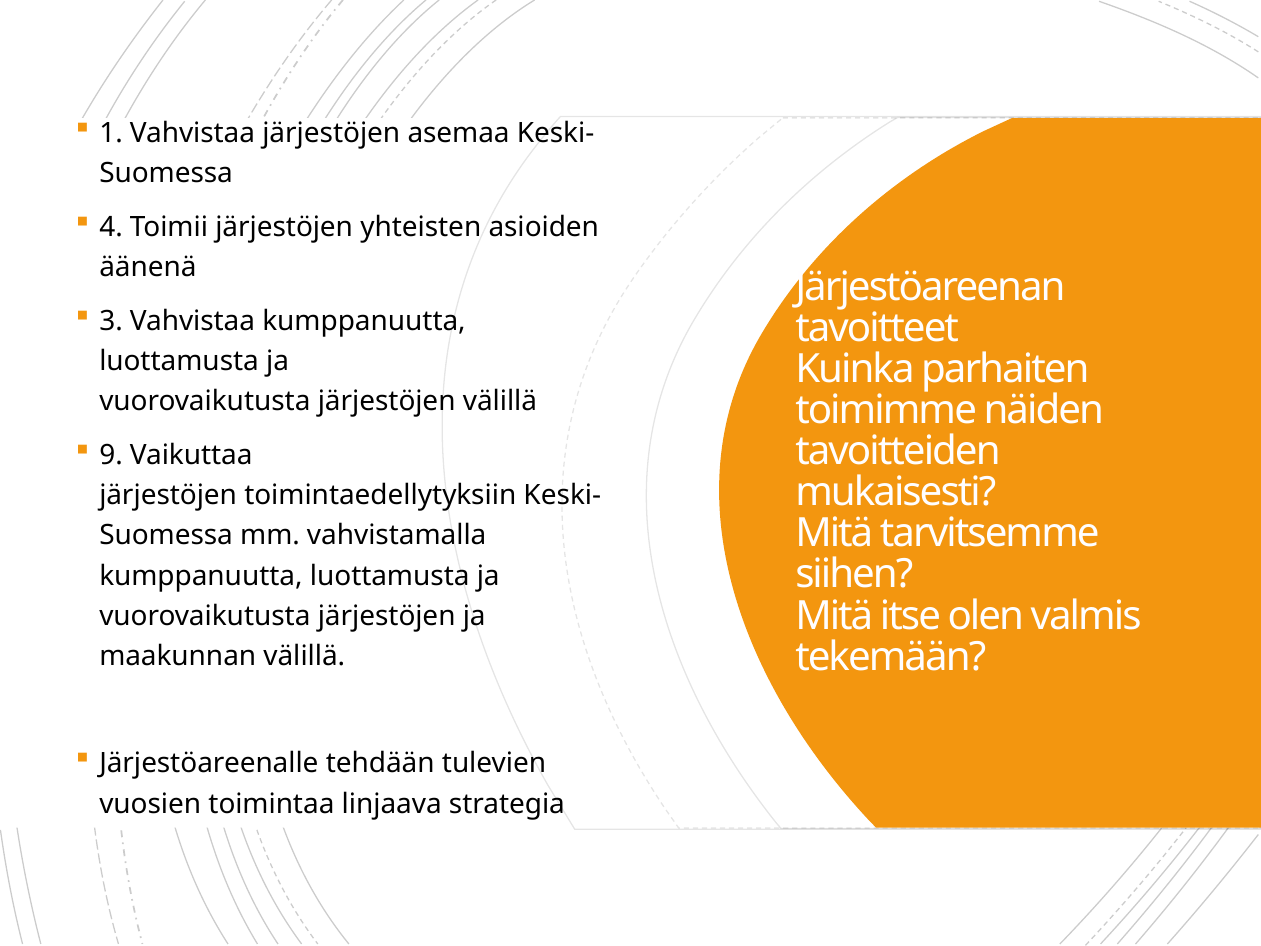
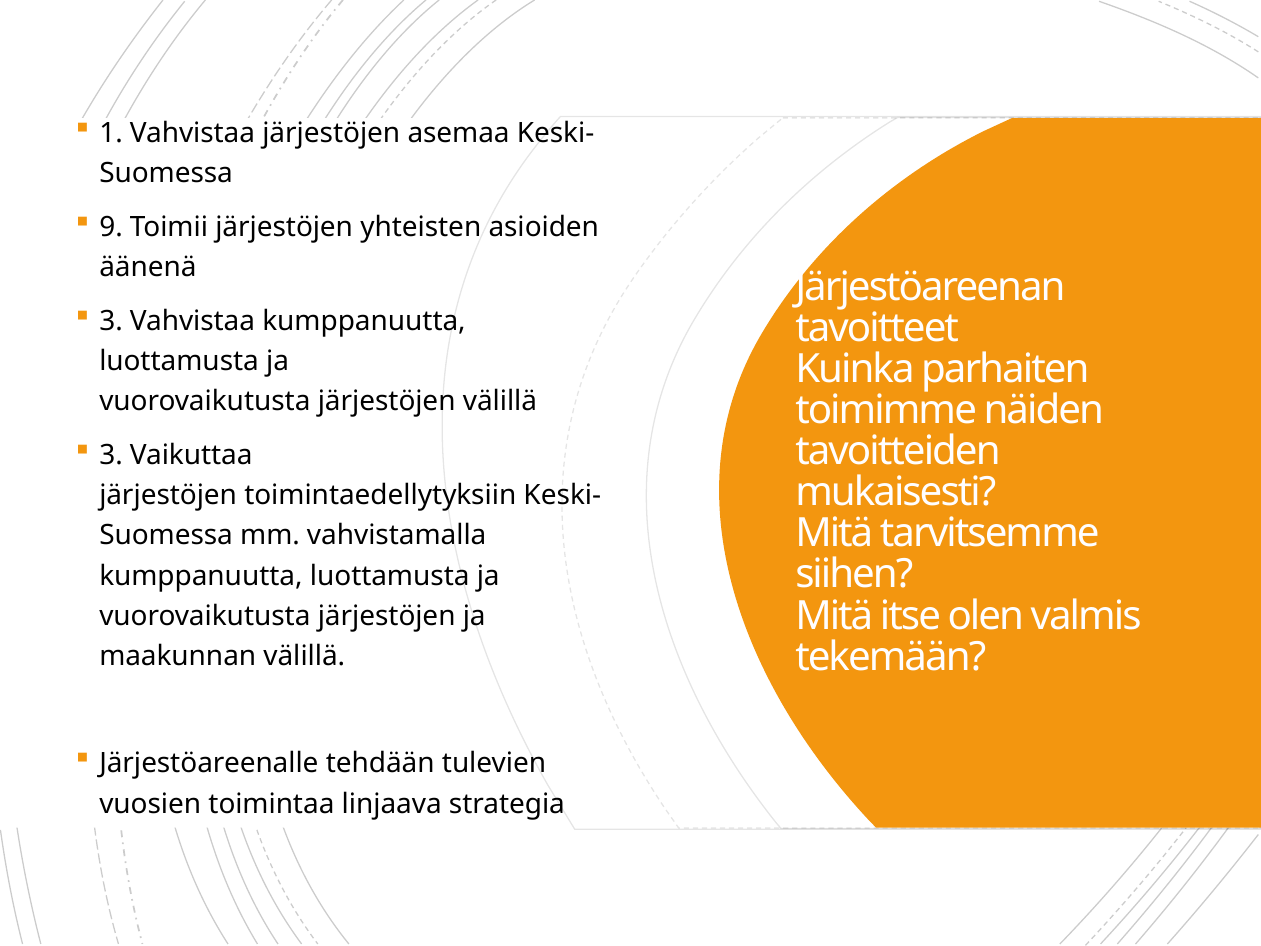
4: 4 -> 9
9 at (111, 455): 9 -> 3
